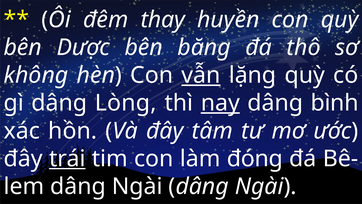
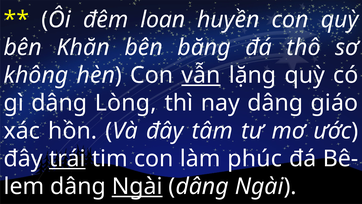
thay: thay -> loan
Dược: Dược -> Khăn
nay underline: present -> none
bình: bình -> giáo
đóng: đóng -> phúc
Ngài at (137, 186) underline: none -> present
